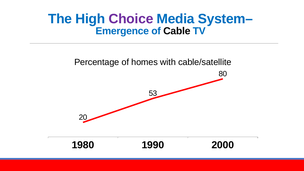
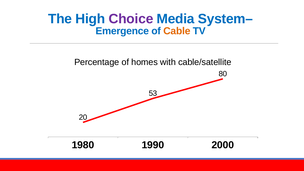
Cable colour: black -> orange
